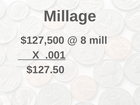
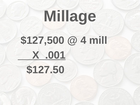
8: 8 -> 4
